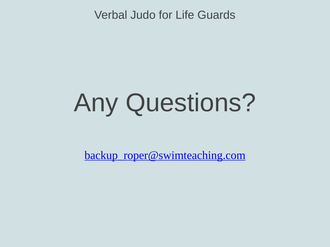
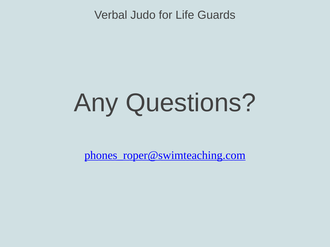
backup_roper@swimteaching.com: backup_roper@swimteaching.com -> phones_roper@swimteaching.com
